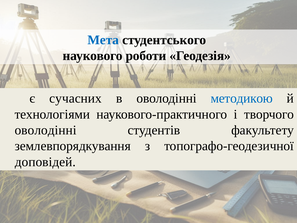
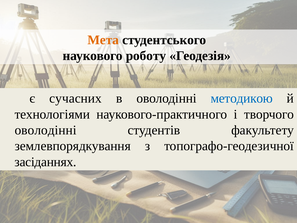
Мета colour: blue -> orange
роботи: роботи -> роботу
доповідей: доповідей -> засіданнях
